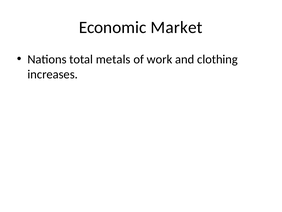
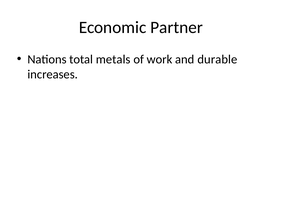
Market: Market -> Partner
clothing: clothing -> durable
